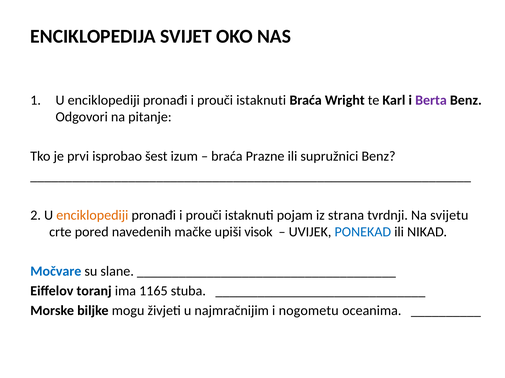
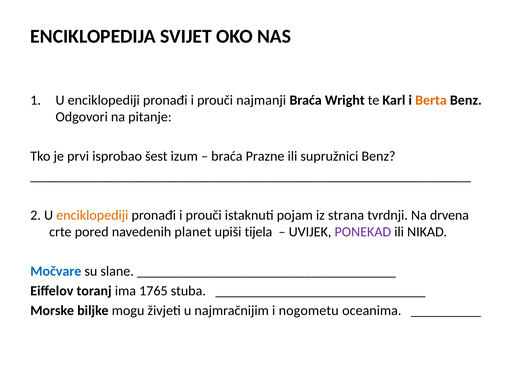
istaknuti at (261, 100): istaknuti -> najmanji
Berta colour: purple -> orange
svijetu: svijetu -> drvena
mačke: mačke -> planet
visok: visok -> tijela
PONEKAD colour: blue -> purple
1165: 1165 -> 1765
